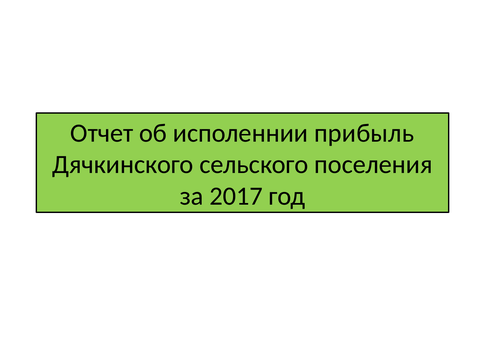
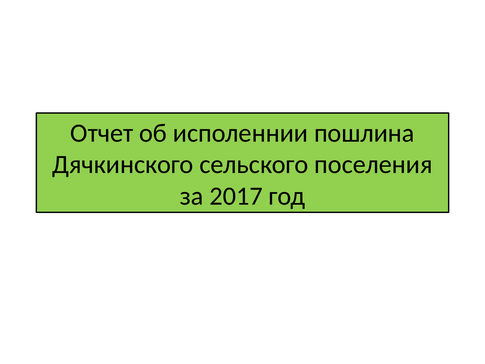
прибыль: прибыль -> пошлина
